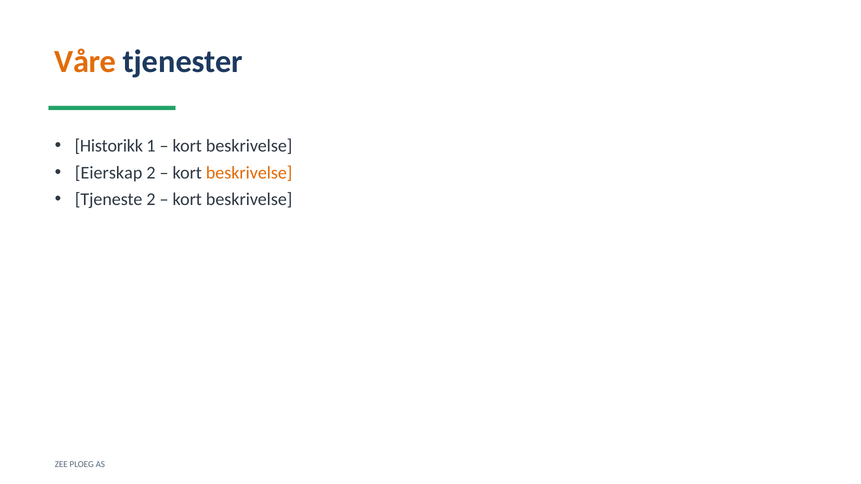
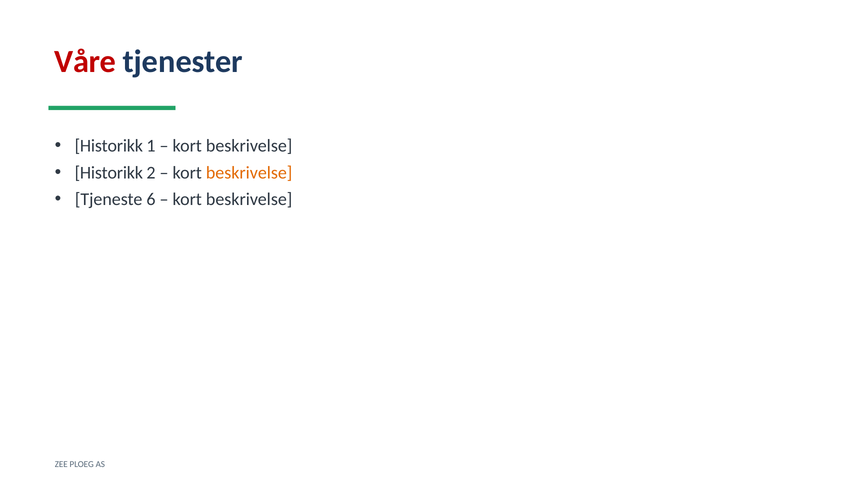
Våre colour: orange -> red
Eierskap at (109, 173): Eierskap -> Historikk
Tjeneste 2: 2 -> 6
